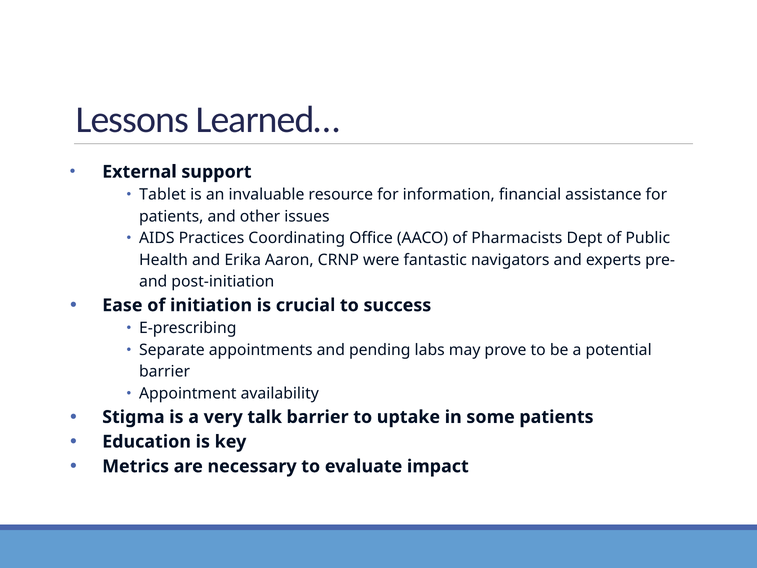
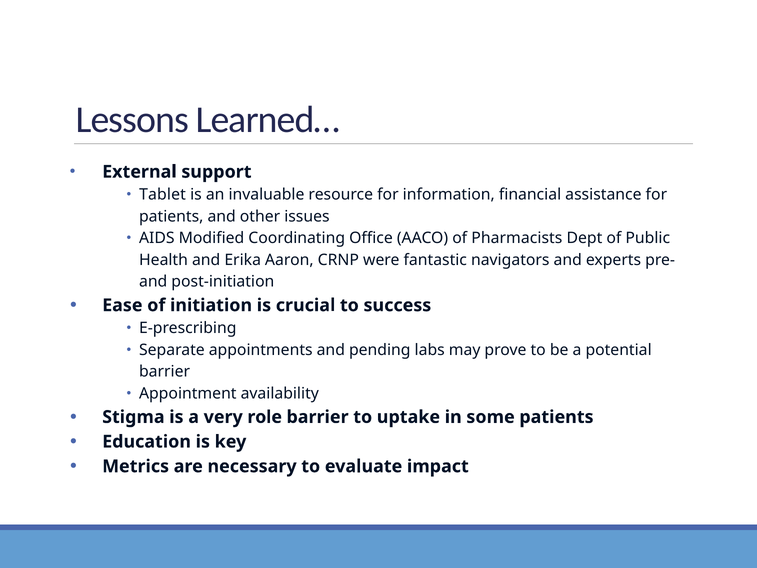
Practices: Practices -> Modified
talk: talk -> role
